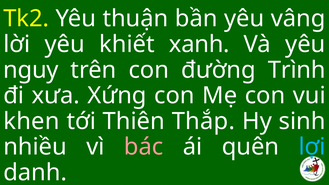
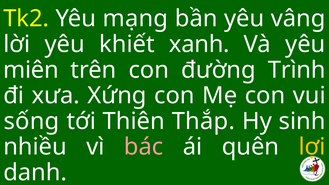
thuận: thuận -> mạng
nguy: nguy -> miên
khen: khen -> sống
lợi colour: light blue -> yellow
